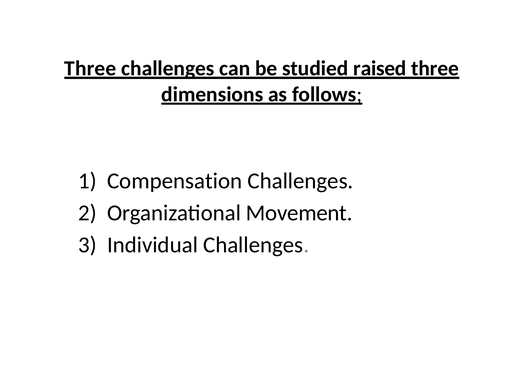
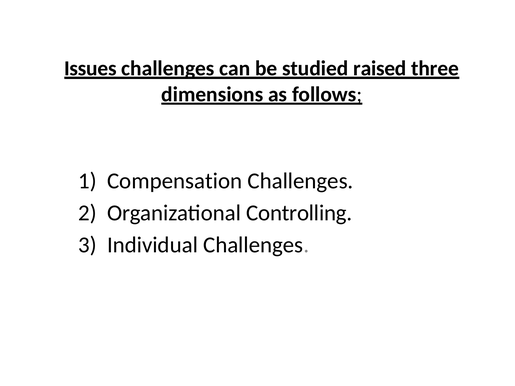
Three at (90, 69): Three -> Issues
Movement: Movement -> Controlling
